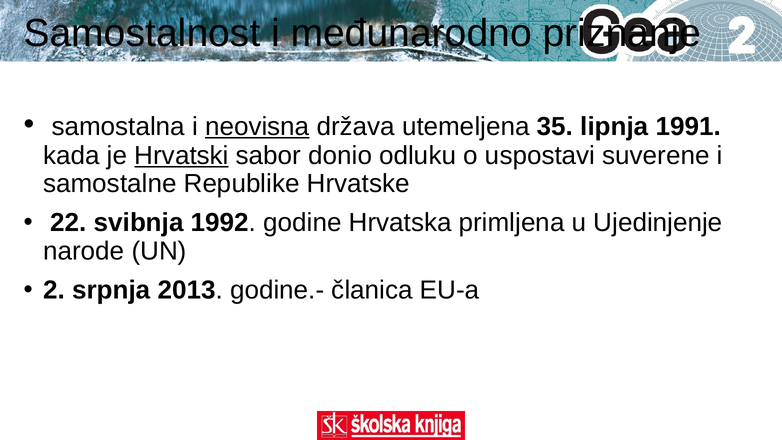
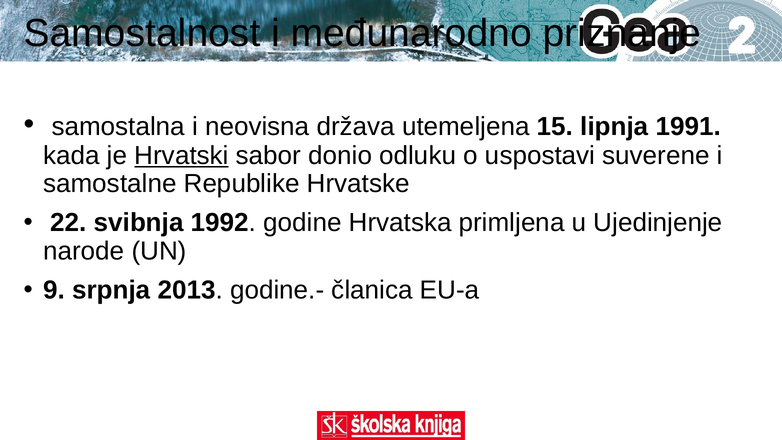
neovisna underline: present -> none
35: 35 -> 15
2: 2 -> 9
